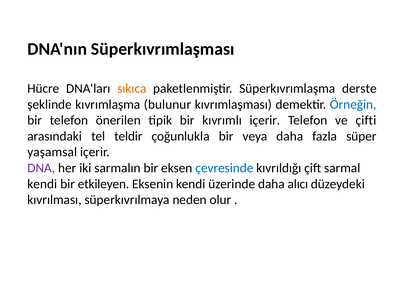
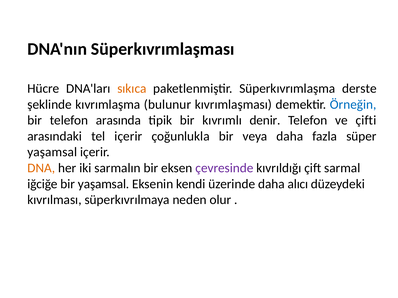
önerilen: önerilen -> arasında
kıvrımlı içerir: içerir -> denir
tel teldir: teldir -> içerir
DNA colour: purple -> orange
çevresinde colour: blue -> purple
kendi at (42, 184): kendi -> iğciğe
bir etkileyen: etkileyen -> yaşamsal
